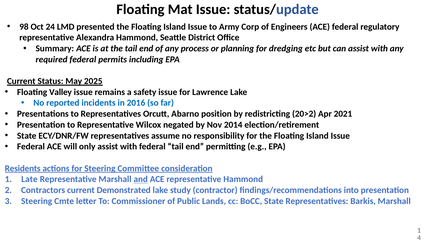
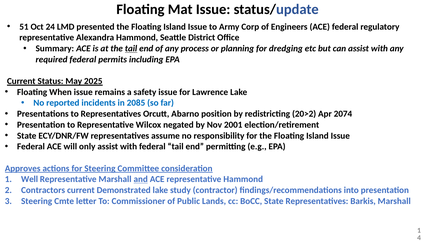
98: 98 -> 51
tail at (131, 48) underline: none -> present
Valley: Valley -> When
2016: 2016 -> 2085
2021: 2021 -> 2074
2014: 2014 -> 2001
Residents: Residents -> Approves
Late: Late -> Well
